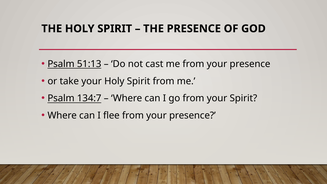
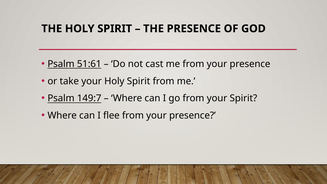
51:13: 51:13 -> 51:61
134:7: 134:7 -> 149:7
